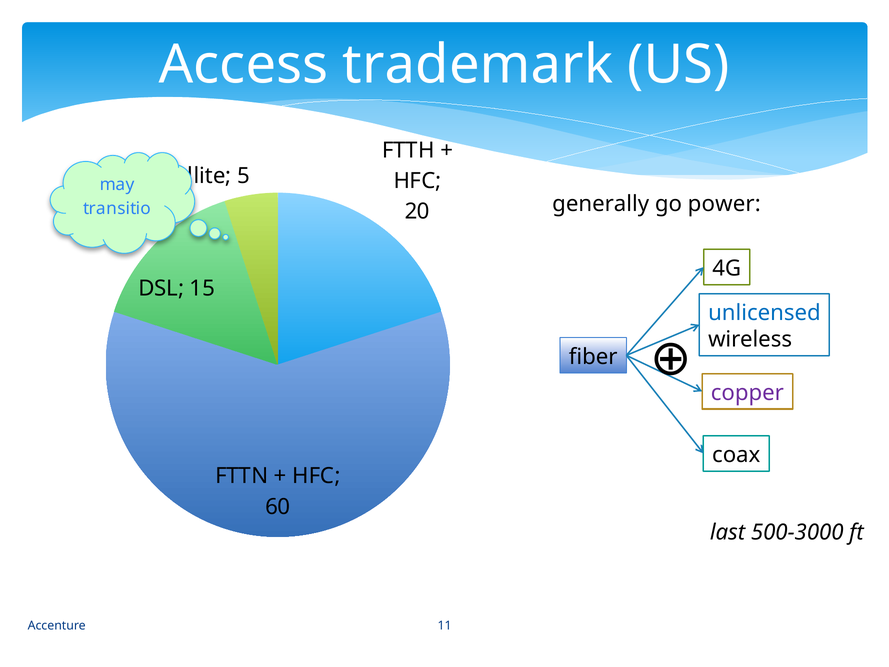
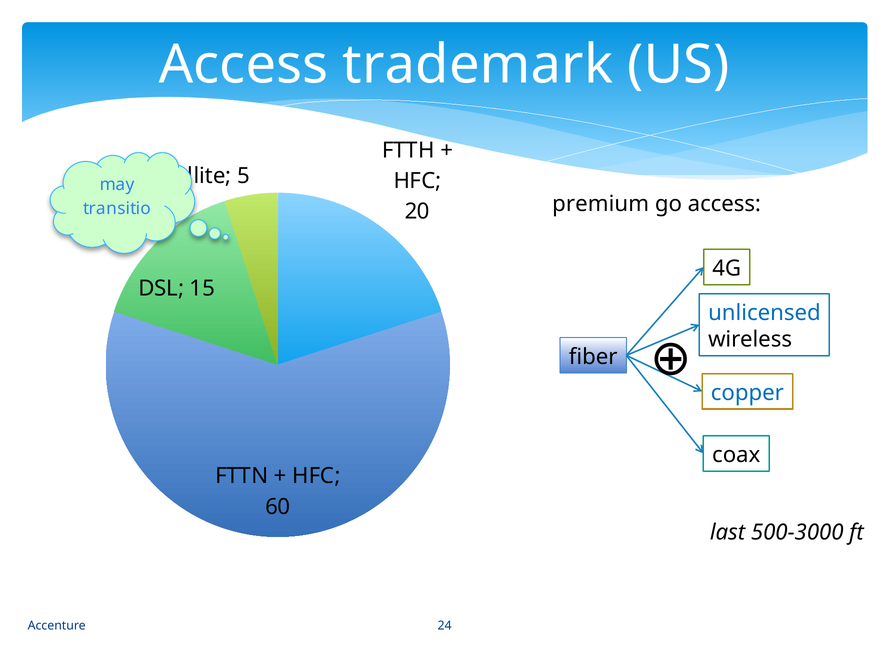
generally: generally -> premium
go power: power -> access
copper colour: purple -> blue
11: 11 -> 24
